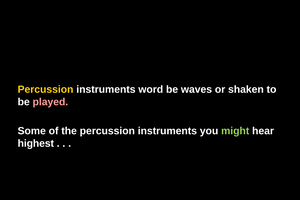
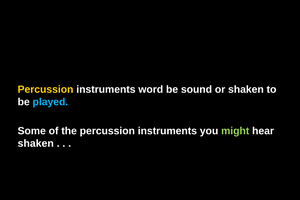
waves: waves -> sound
played colour: pink -> light blue
highest at (36, 143): highest -> shaken
